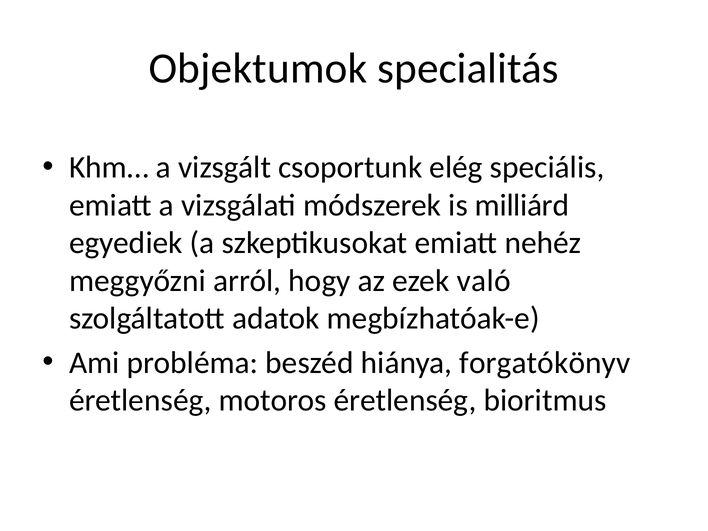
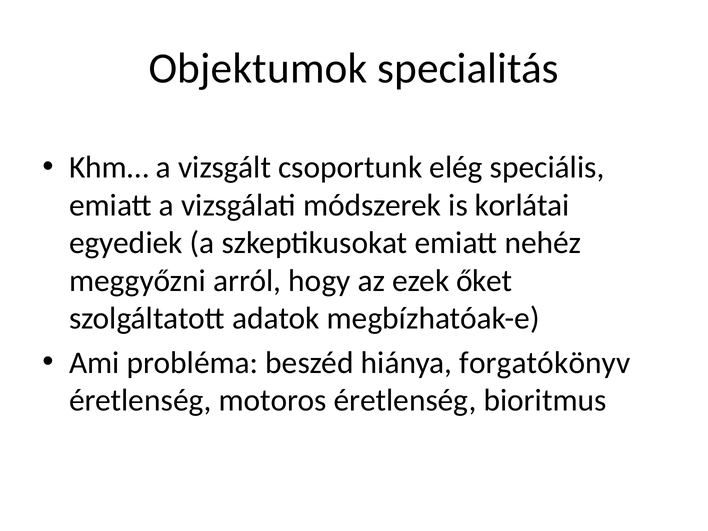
milliárd: milliárd -> korlátai
való: való -> őket
